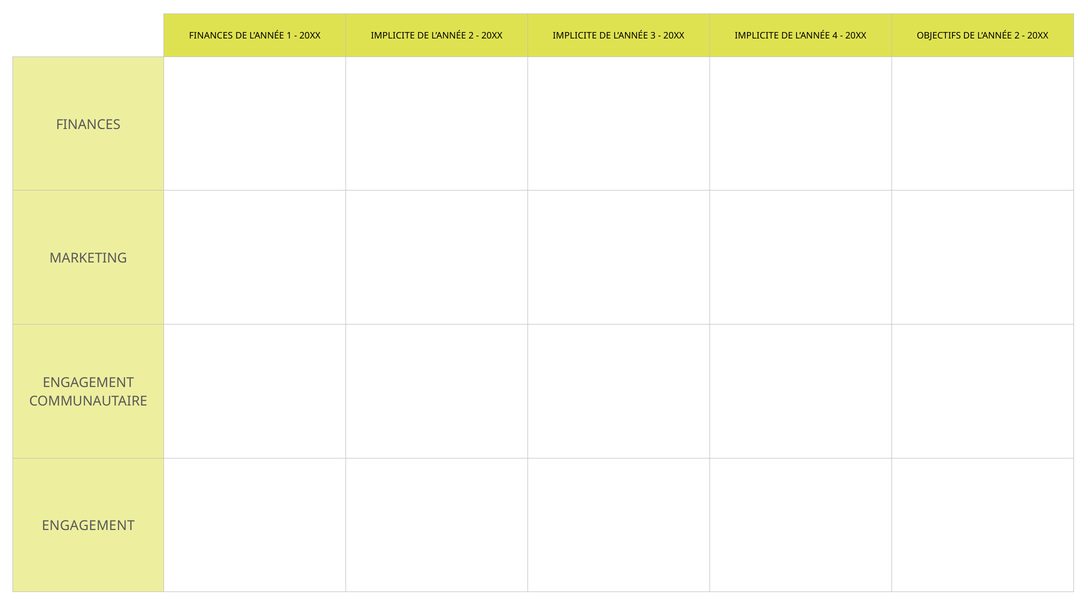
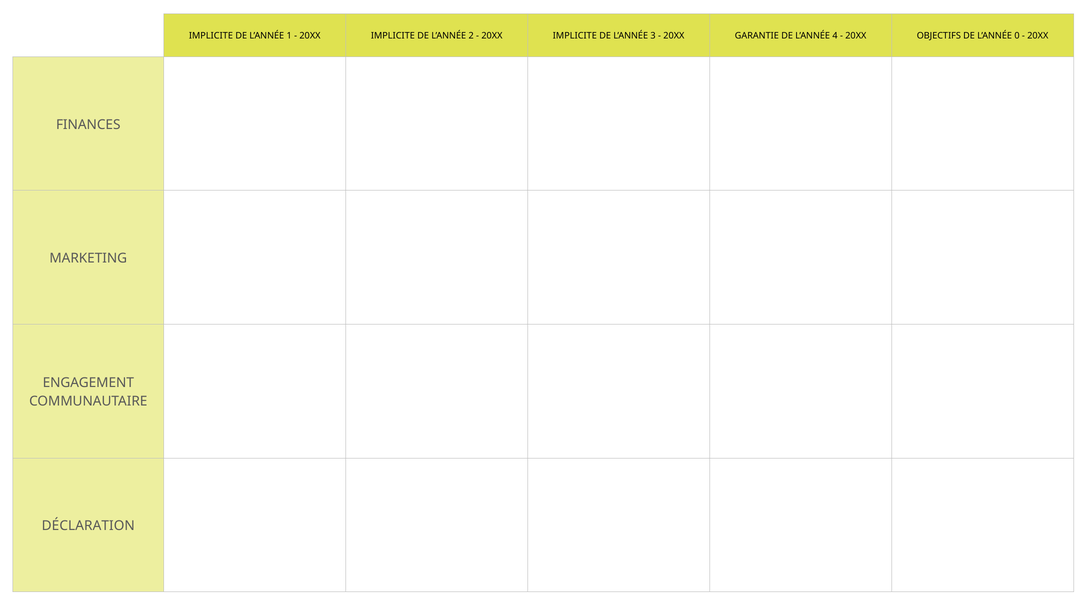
FINANCES at (211, 36): FINANCES -> IMPLICITE
IMPLICITE at (757, 36): IMPLICITE -> GARANTIE
OBJECTIFS DE L’ANNÉE 2: 2 -> 0
ENGAGEMENT at (88, 526): ENGAGEMENT -> DÉCLARATION
